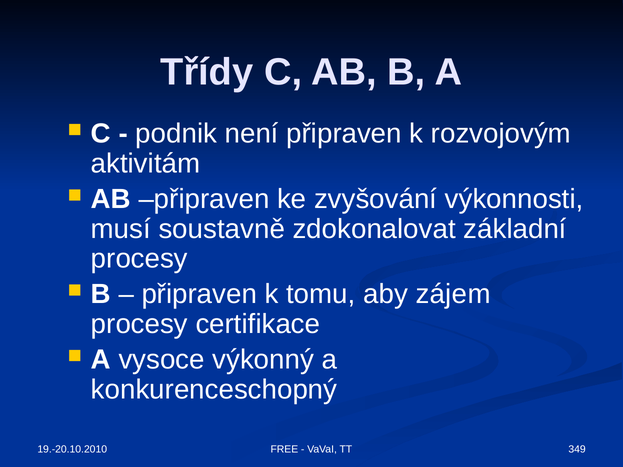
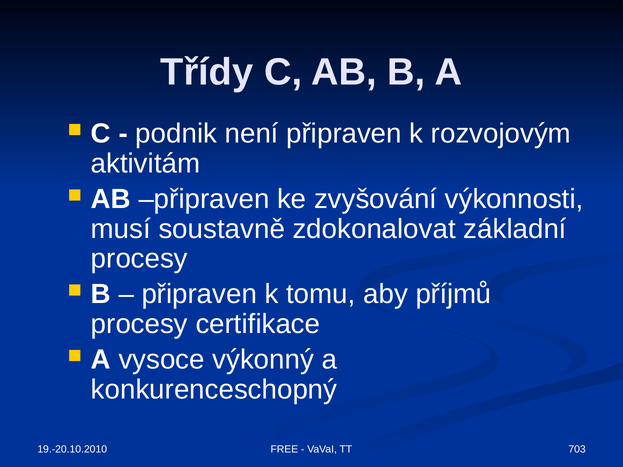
zájem: zájem -> příjmů
349: 349 -> 703
